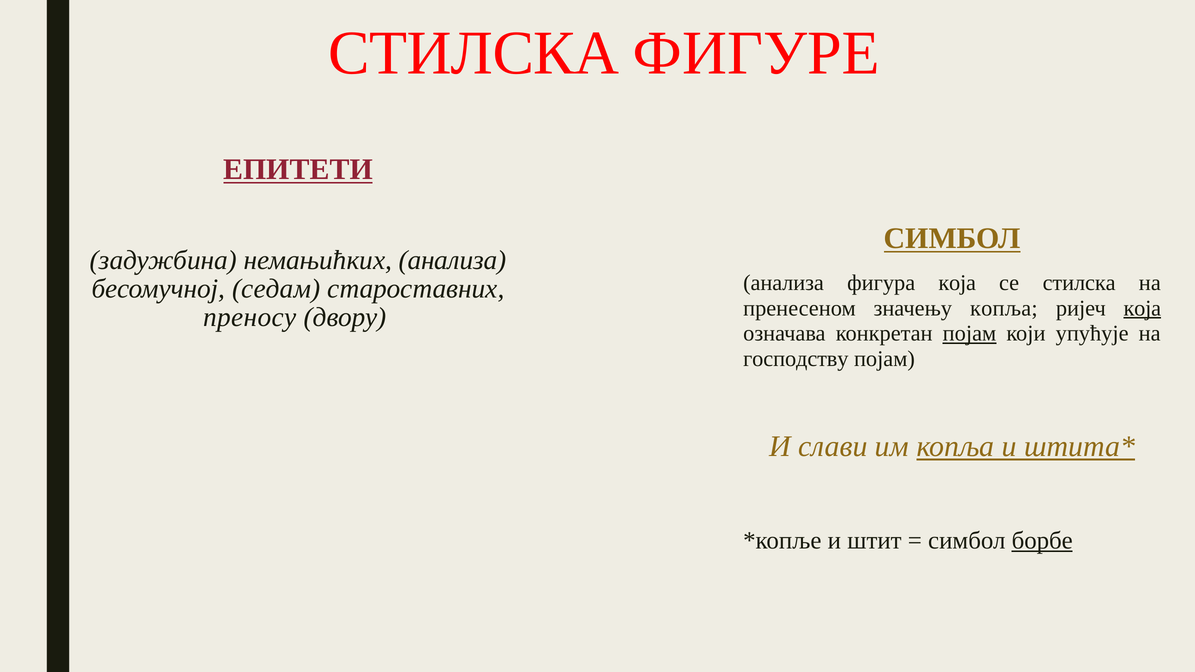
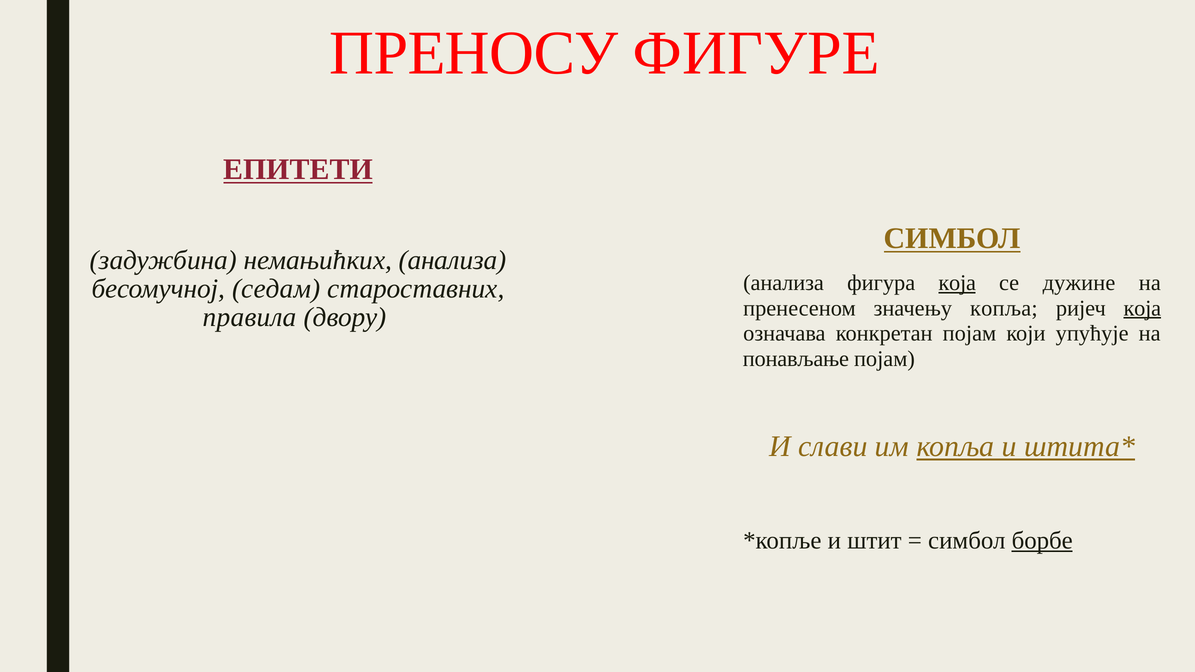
СТИЛСКА at (474, 53): СТИЛСКА -> ПРЕНОСУ
која at (957, 283) underline: none -> present
се стилска: стилска -> дужине
преносу: преносу -> правила
појам at (970, 334) underline: present -> none
господству: господству -> понављање
